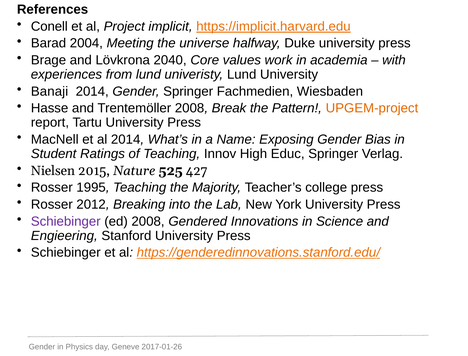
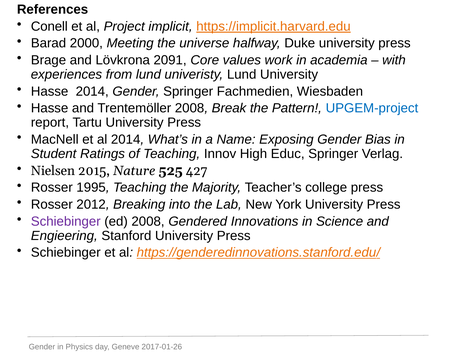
2004: 2004 -> 2000
2040: 2040 -> 2091
Banaji at (50, 91): Banaji -> Hasse
UPGEM-project colour: orange -> blue
